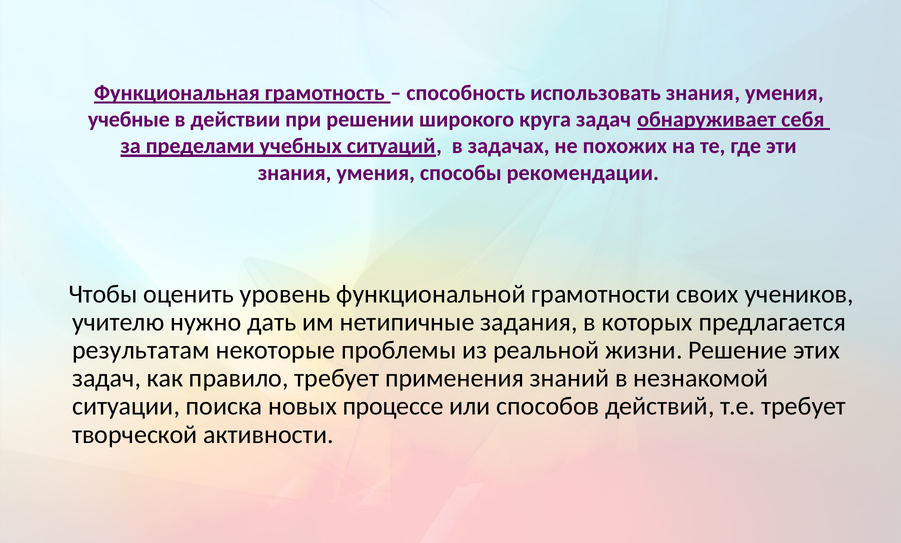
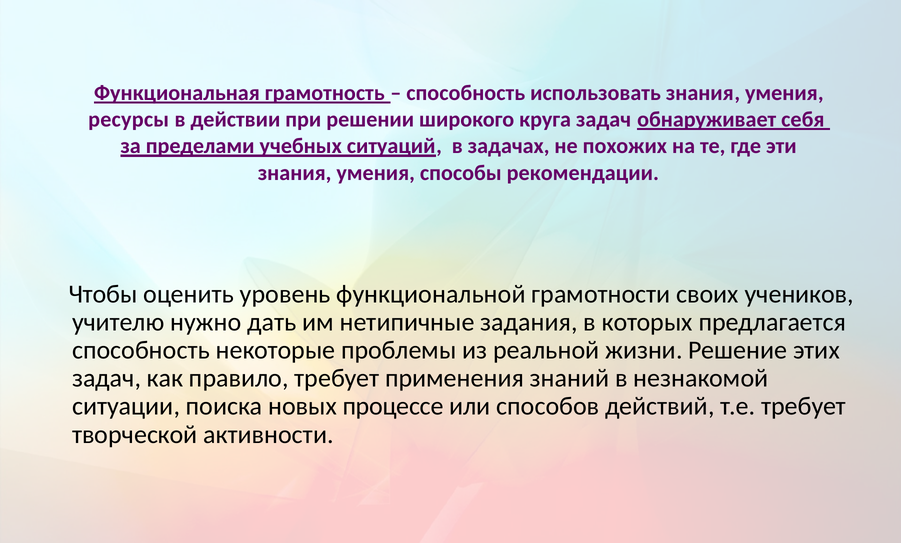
учебные: учебные -> ресурсы
результатам at (141, 350): результатам -> способность
